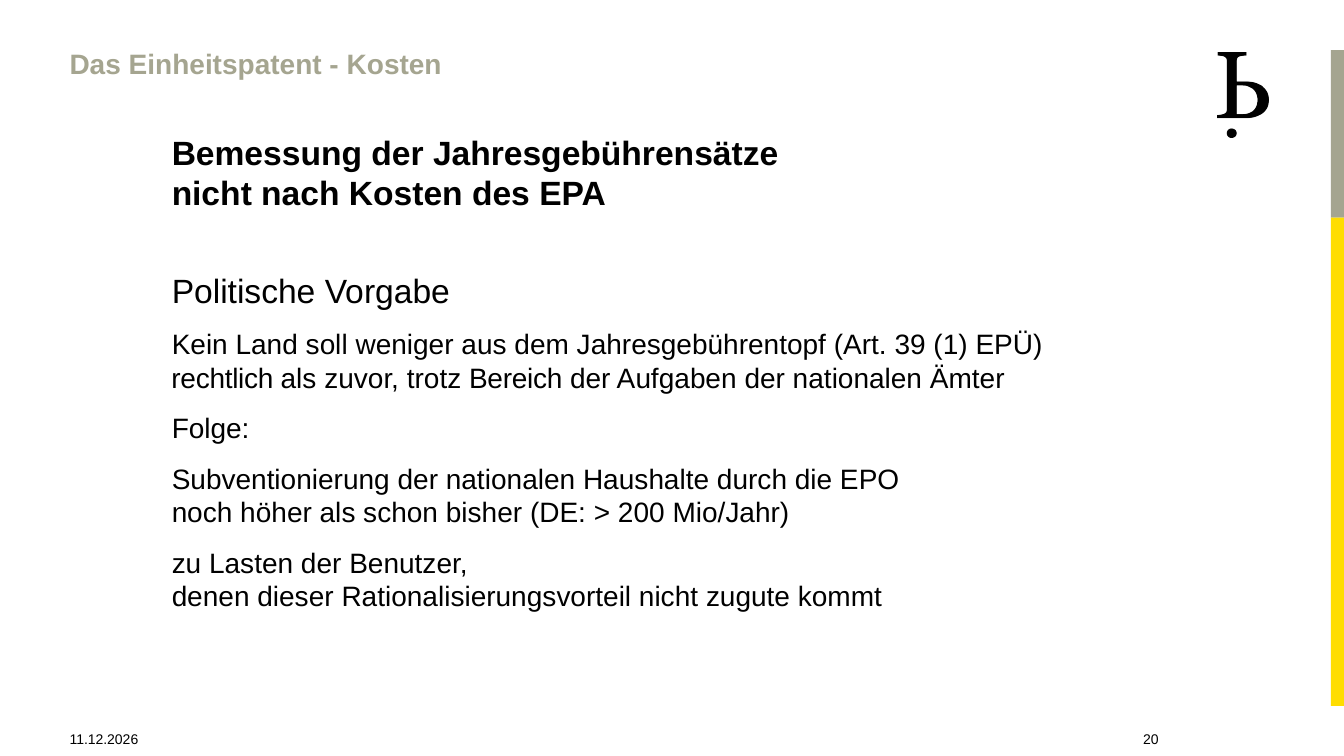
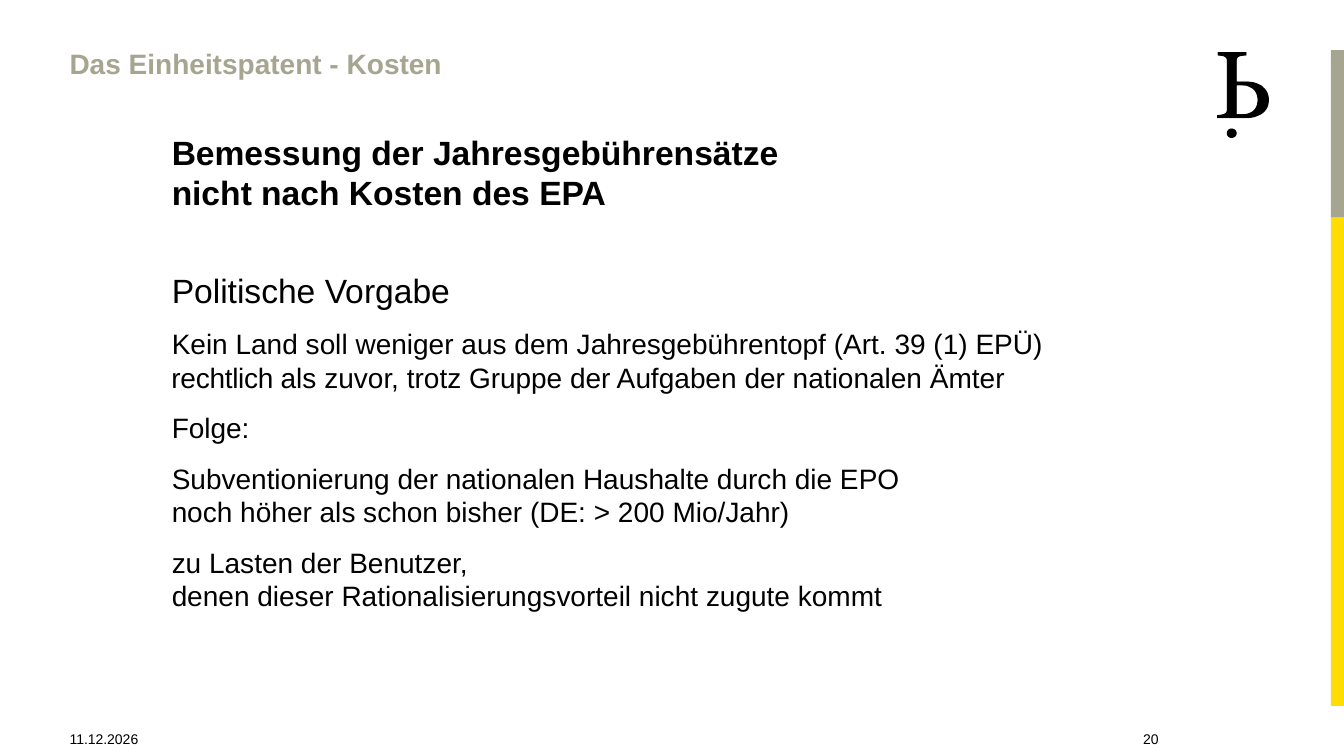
Bereich: Bereich -> Gruppe
